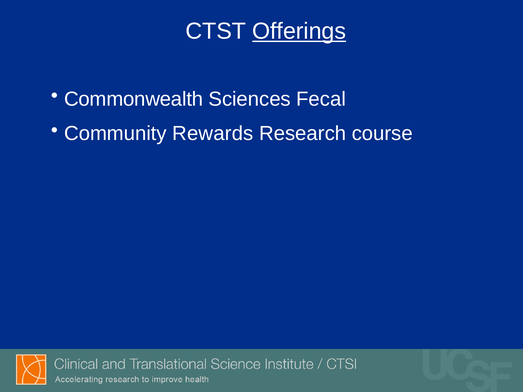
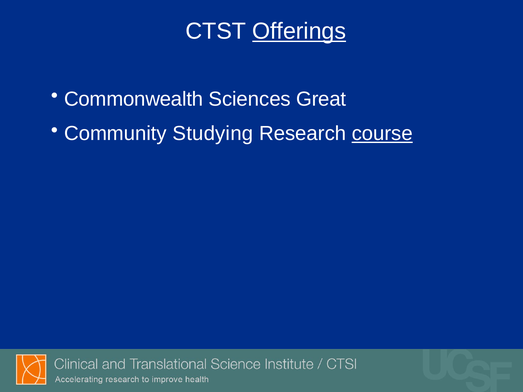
Fecal: Fecal -> Great
Rewards: Rewards -> Studying
course underline: none -> present
